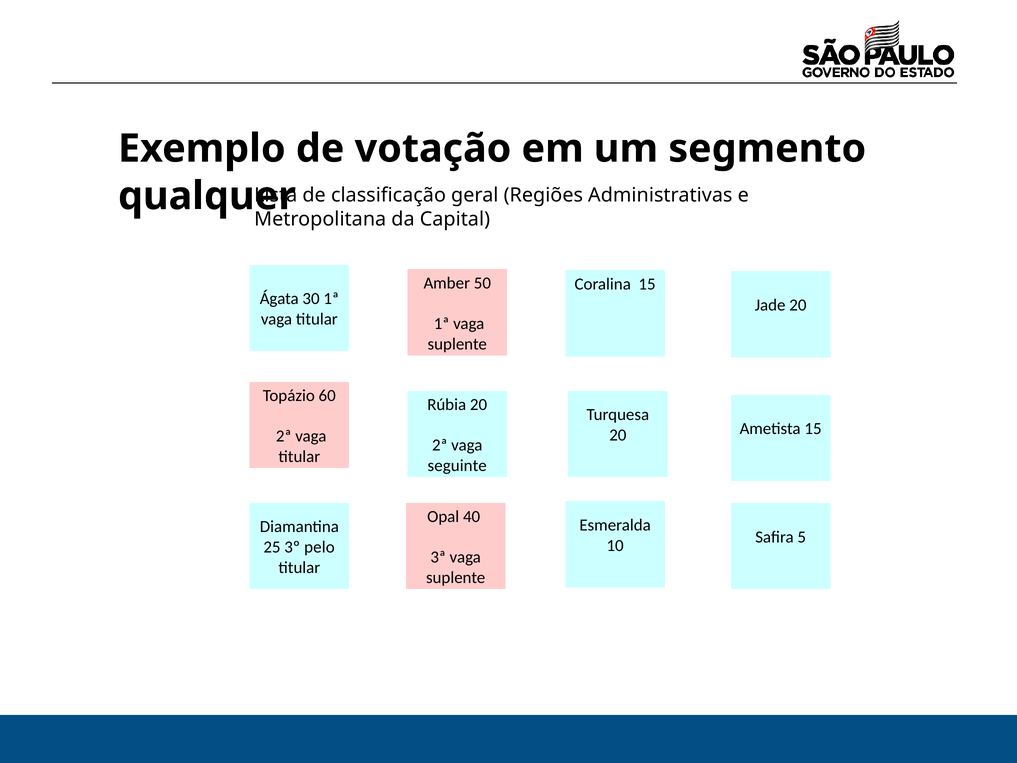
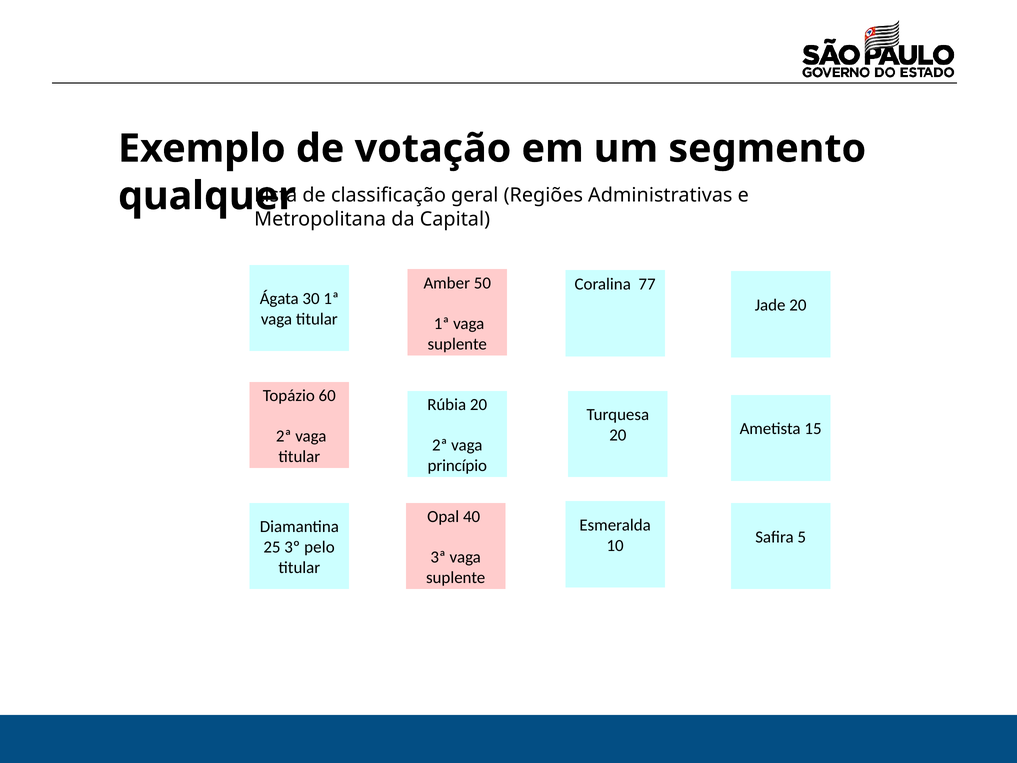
Coralina 15: 15 -> 77
seguinte: seguinte -> princípio
